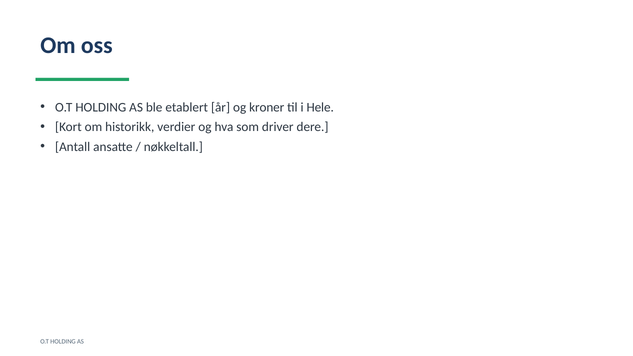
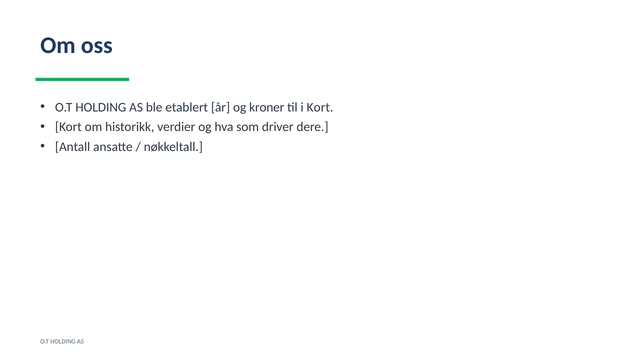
i Hele: Hele -> Kort
